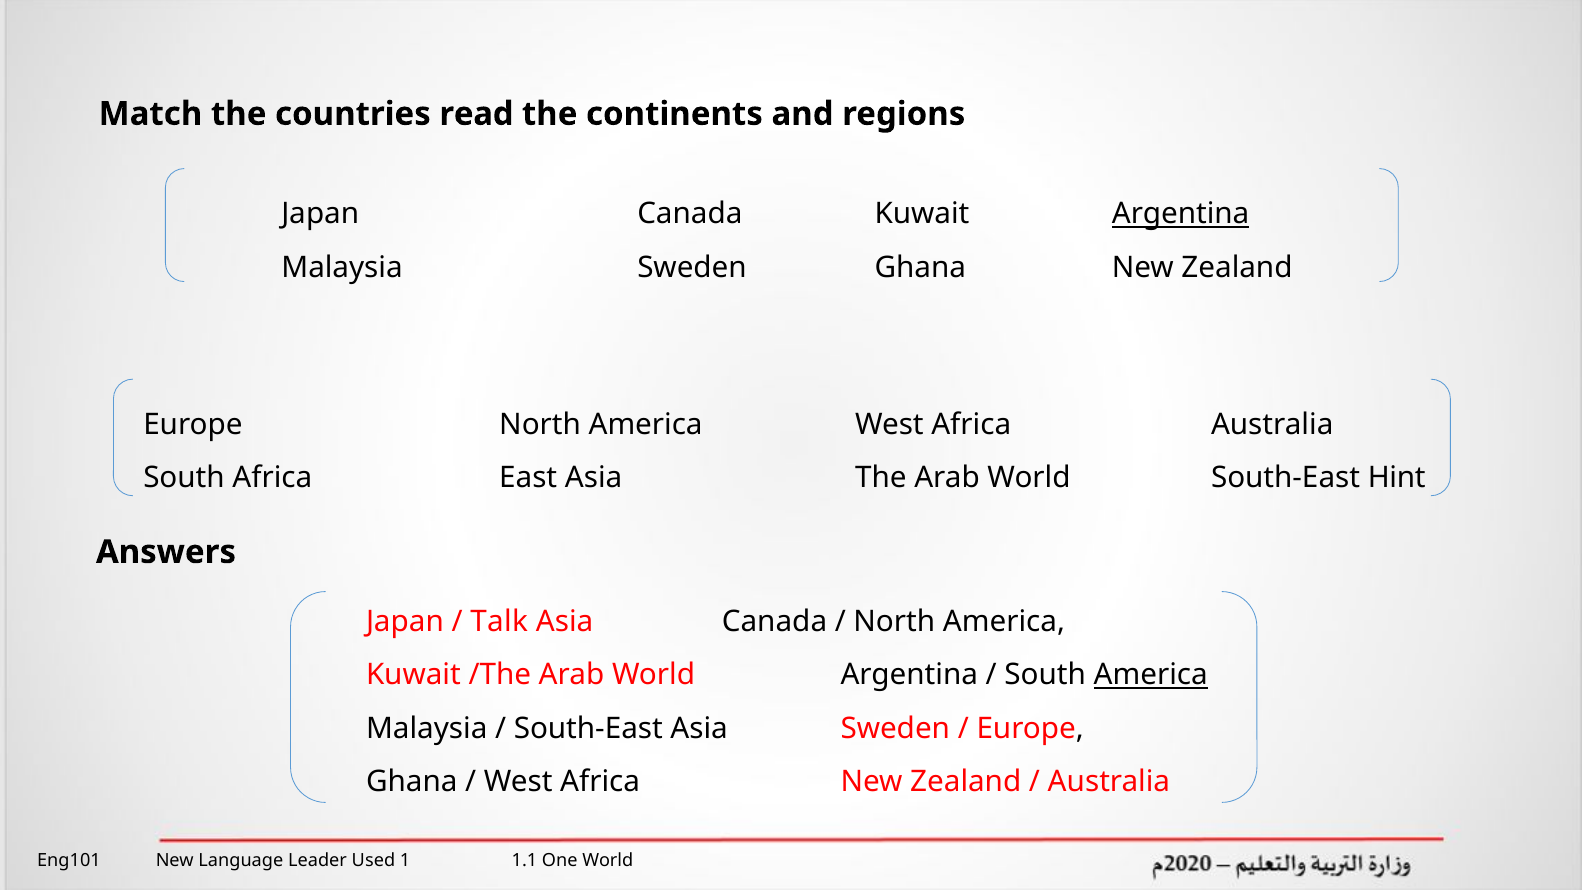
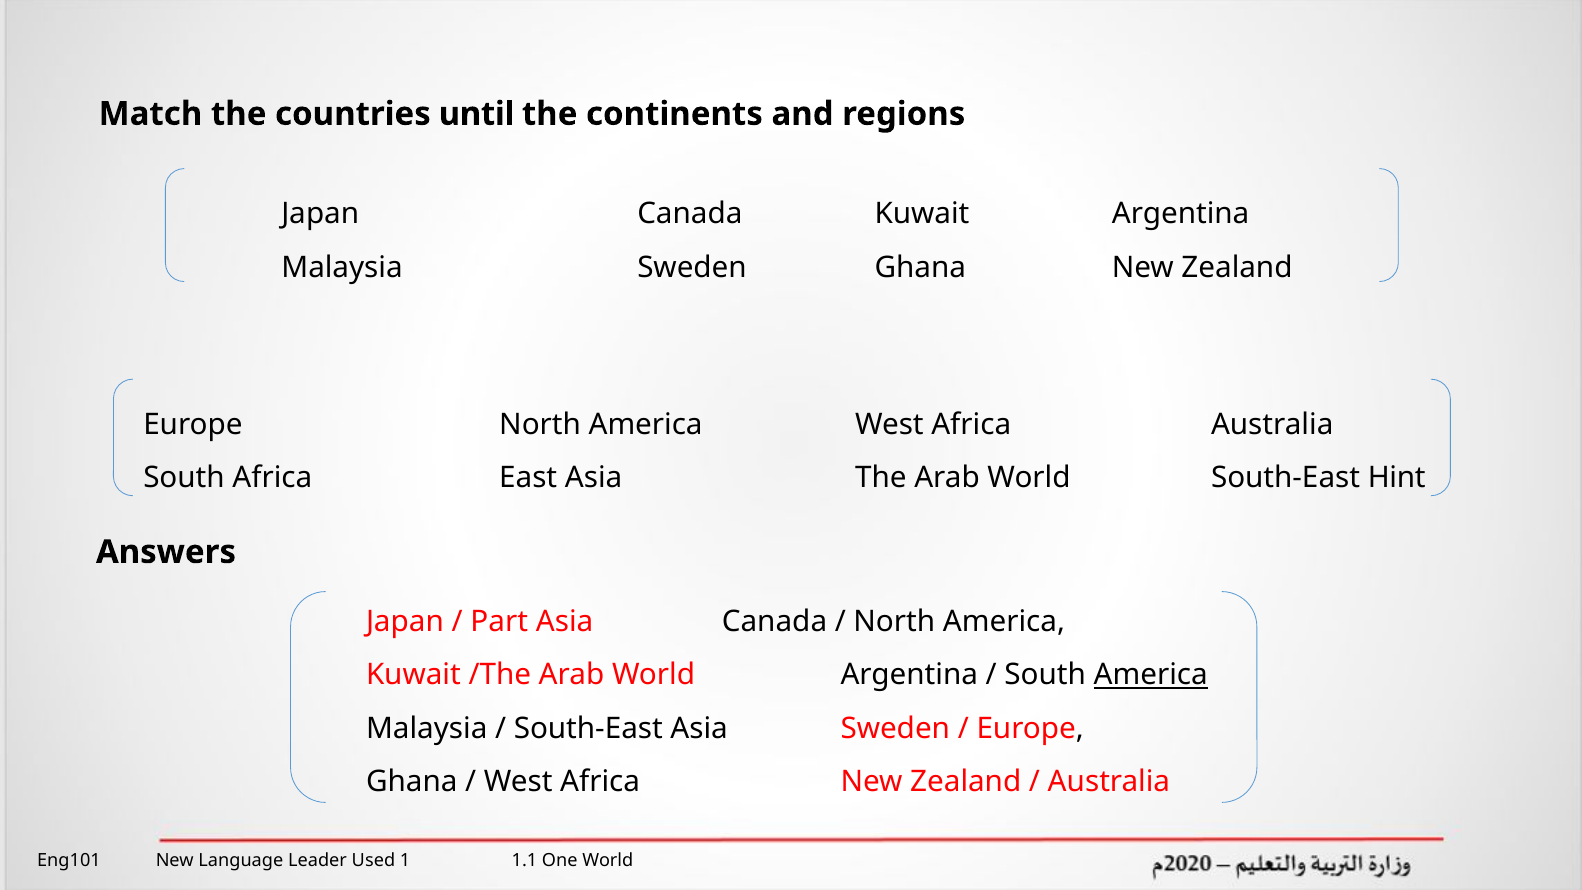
read: read -> until
Argentina at (1181, 214) underline: present -> none
Talk: Talk -> Part
